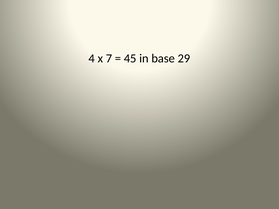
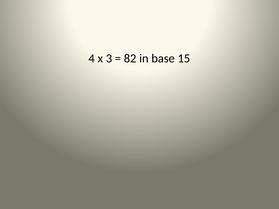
7: 7 -> 3
45: 45 -> 82
29: 29 -> 15
